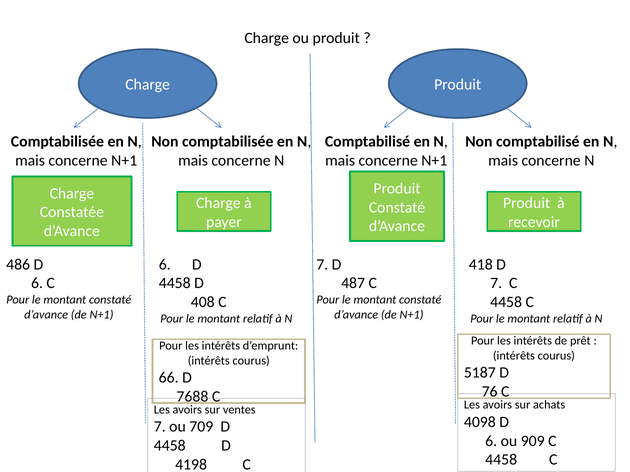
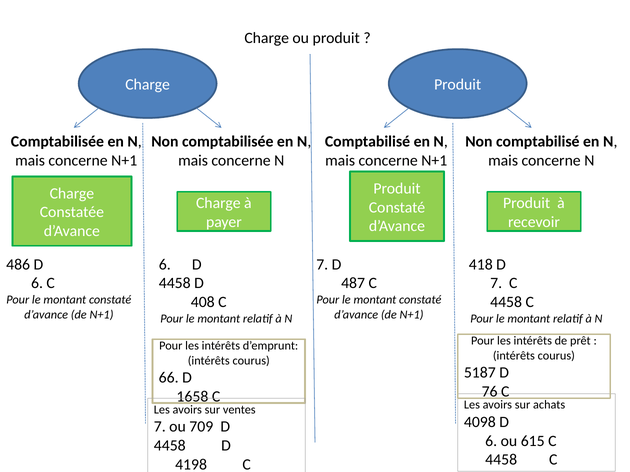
7688: 7688 -> 1658
909: 909 -> 615
